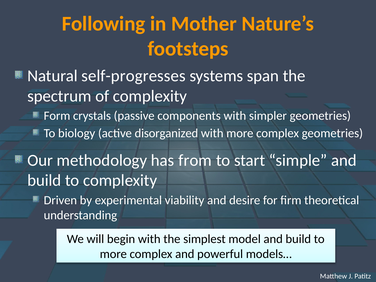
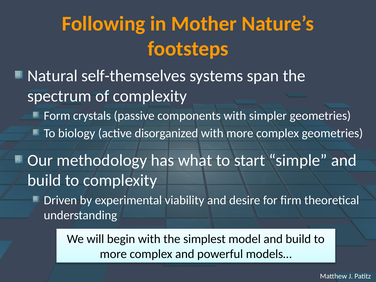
self-progresses: self-progresses -> self-themselves
from: from -> what
